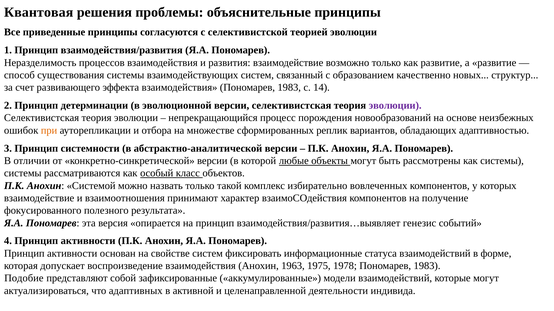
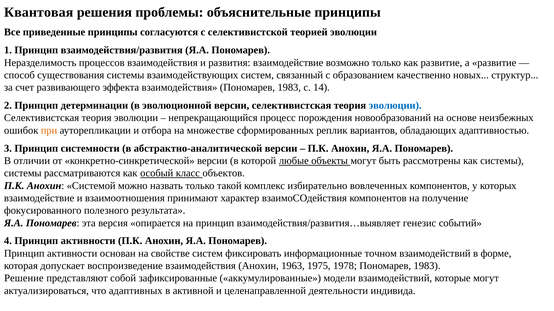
эволюции at (395, 106) colour: purple -> blue
статуса: статуса -> точном
Подобие: Подобие -> Решение
